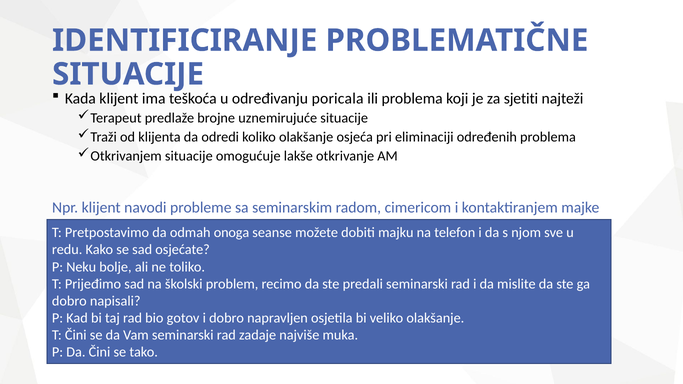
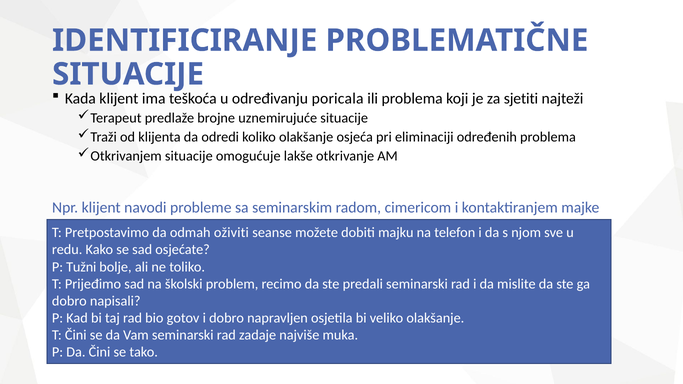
onoga: onoga -> oživiti
Neku: Neku -> Tužni
